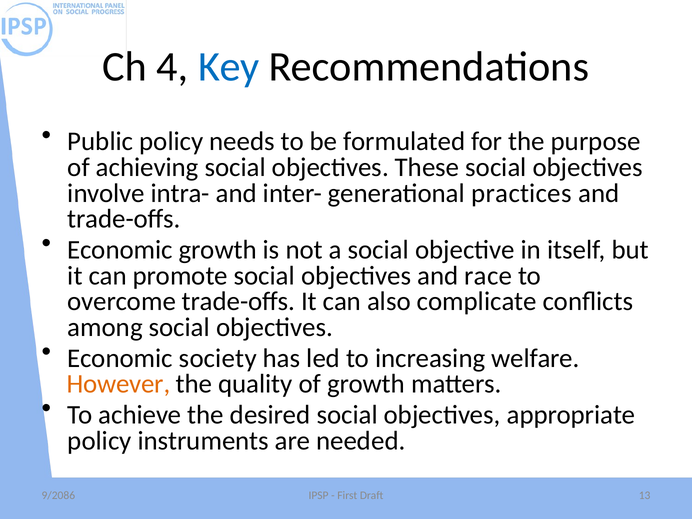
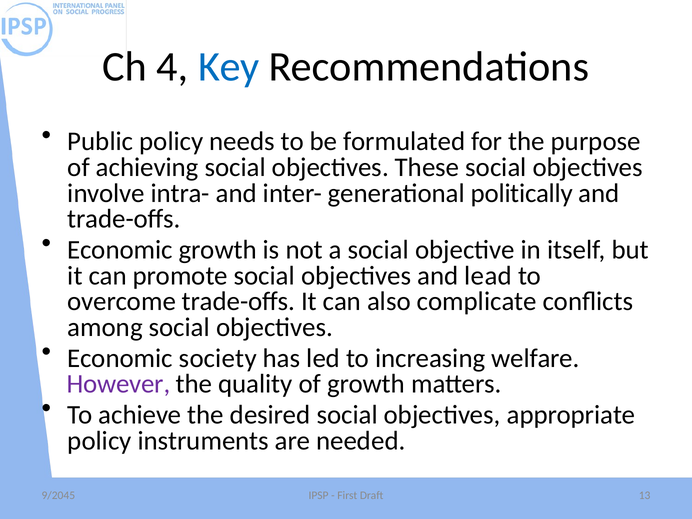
practices: practices -> politically
race: race -> lead
However colour: orange -> purple
9/2086: 9/2086 -> 9/2045
